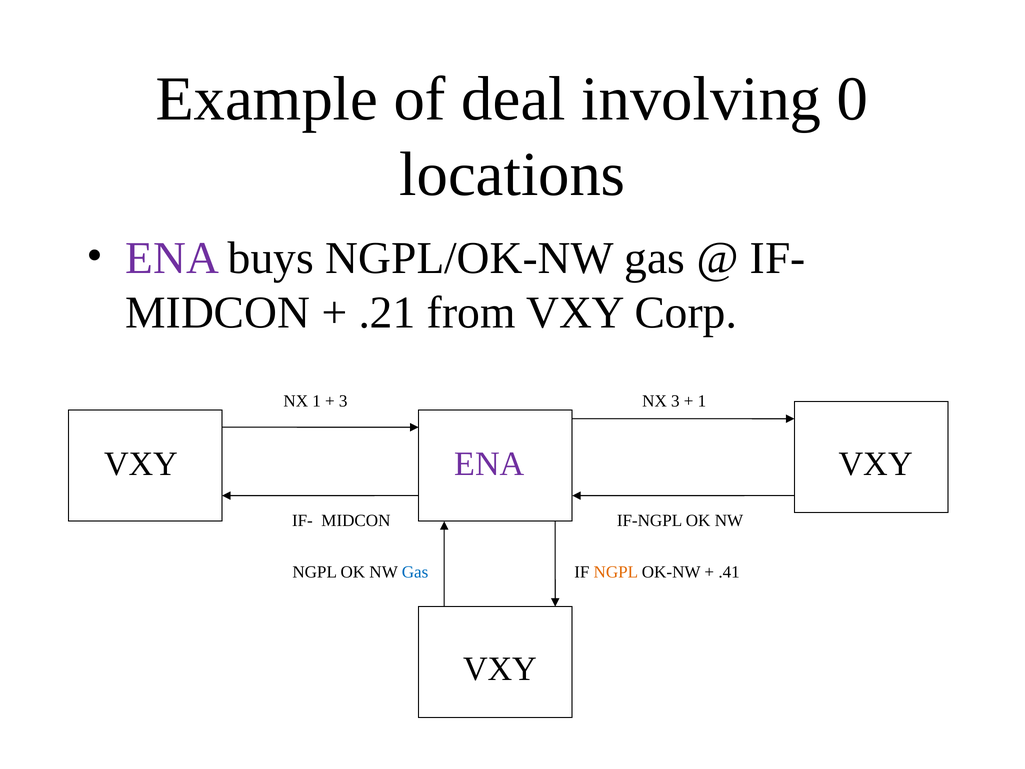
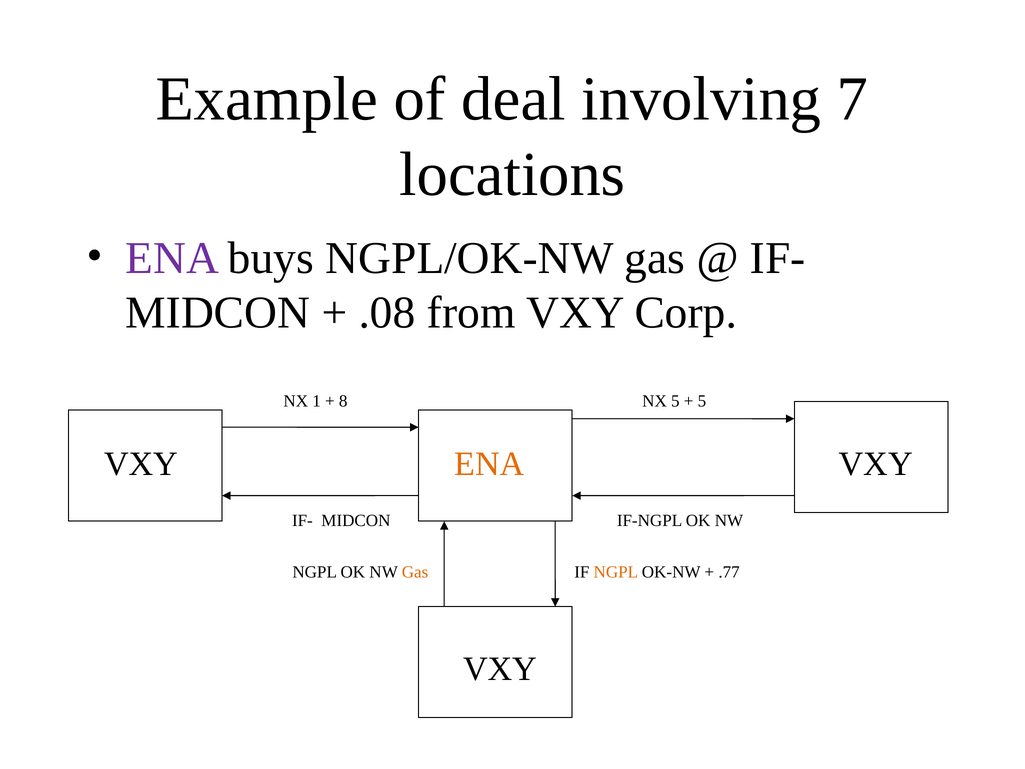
0: 0 -> 7
.21: .21 -> .08
3 at (343, 401): 3 -> 8
NX 3: 3 -> 5
1 at (702, 401): 1 -> 5
ENA at (489, 464) colour: purple -> orange
Gas at (415, 572) colour: blue -> orange
.41: .41 -> .77
